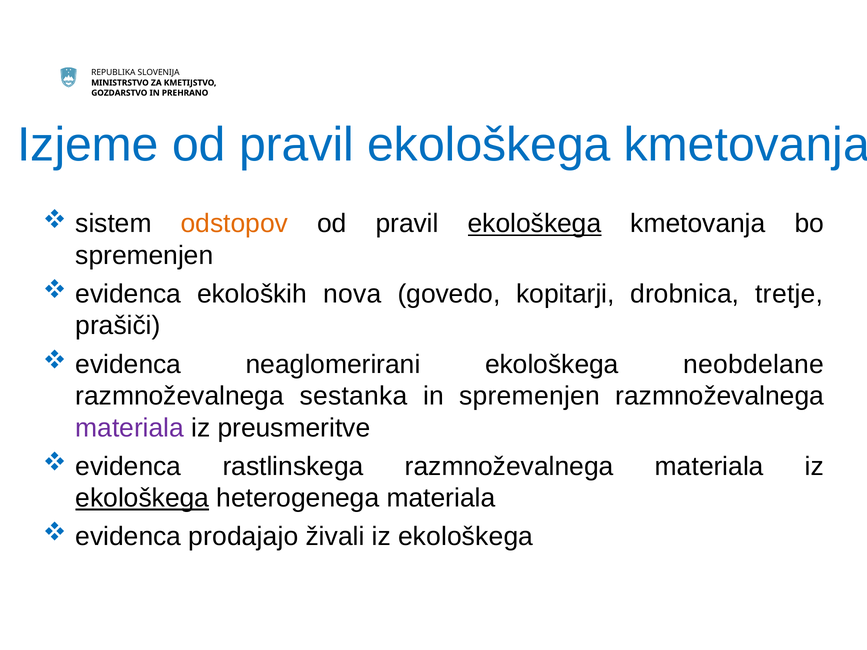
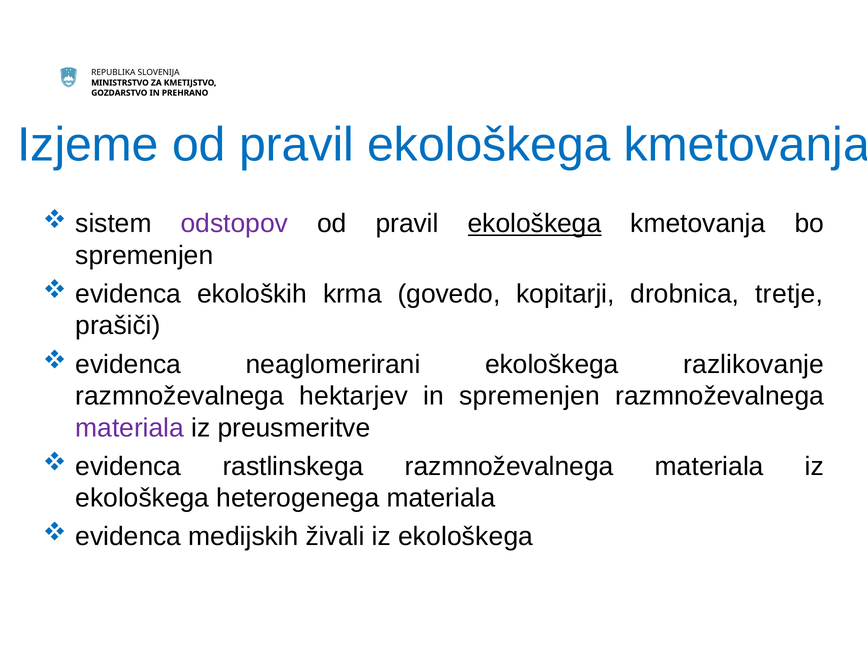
odstopov colour: orange -> purple
nova: nova -> krma
neobdelane: neobdelane -> razlikovanje
sestanka: sestanka -> hektarjev
ekološkega at (142, 498) underline: present -> none
prodajajo: prodajajo -> medijskih
